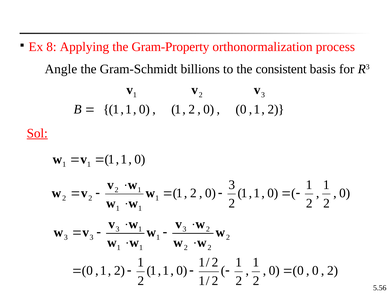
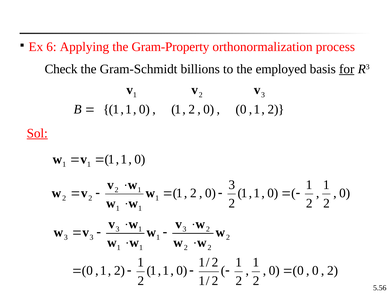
8: 8 -> 6
Angle: Angle -> Check
consistent: consistent -> employed
for underline: none -> present
